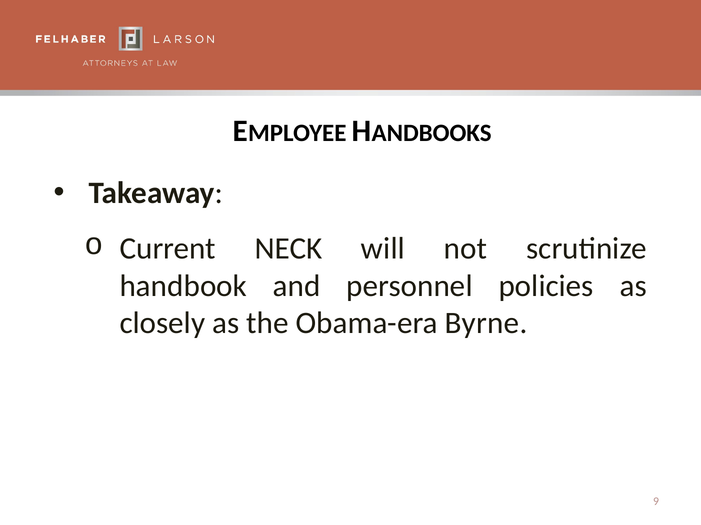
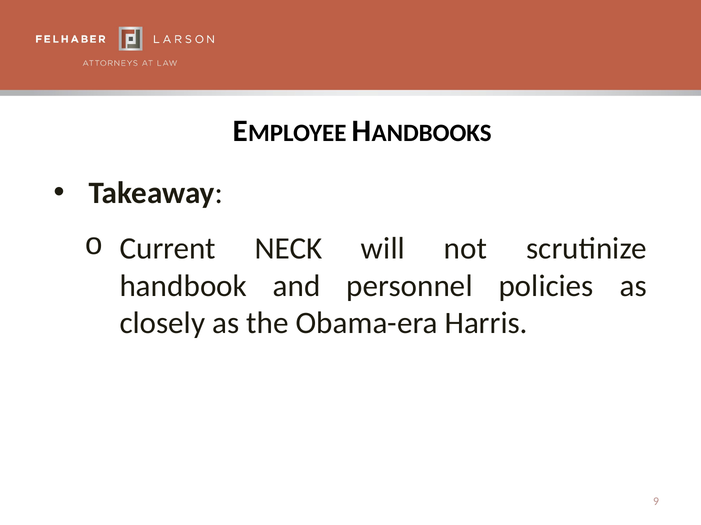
Byrne: Byrne -> Harris
